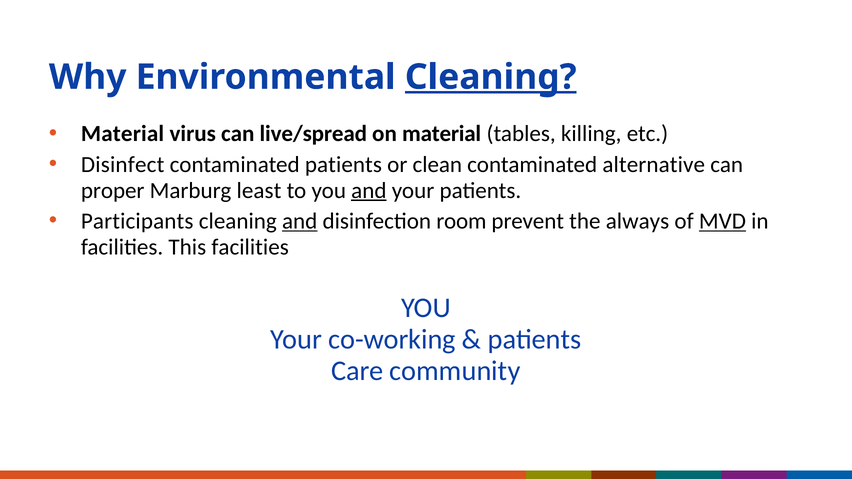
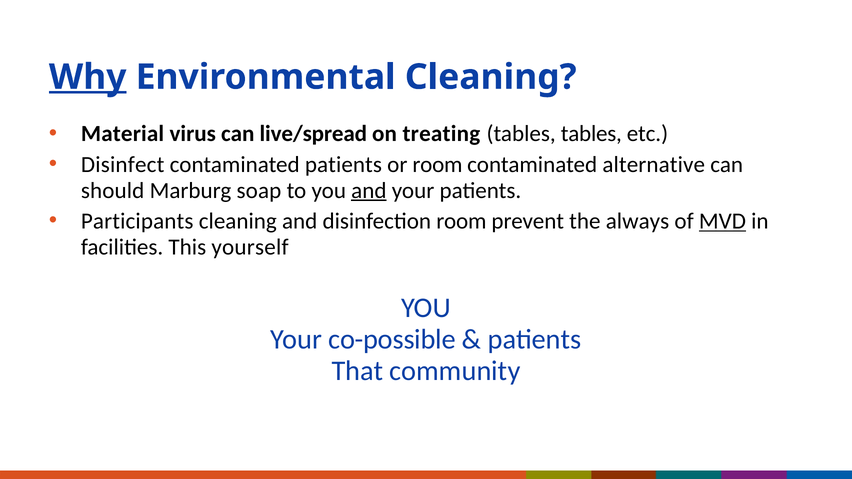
Why underline: none -> present
Cleaning at (491, 77) underline: present -> none
on material: material -> treating
tables killing: killing -> tables
or clean: clean -> room
proper: proper -> should
least: least -> soap
and at (300, 221) underline: present -> none
This facilities: facilities -> yourself
co-working: co-working -> co-possible
Care: Care -> That
